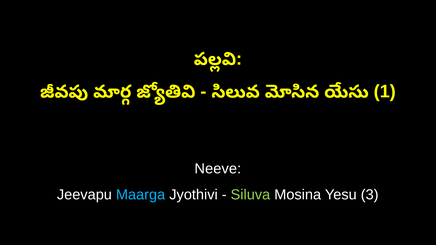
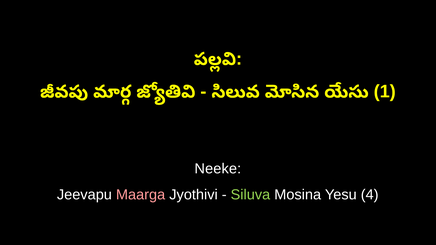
Neeve: Neeve -> Neeke
Maarga colour: light blue -> pink
3: 3 -> 4
